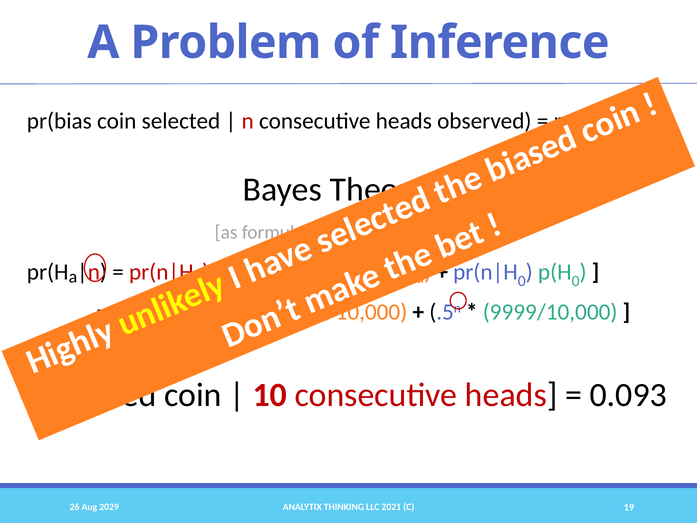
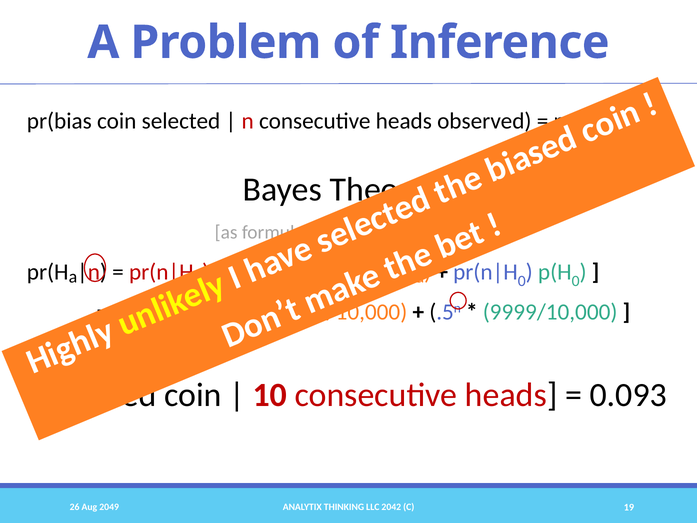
2021: 2021 -> 2042
2029: 2029 -> 2049
